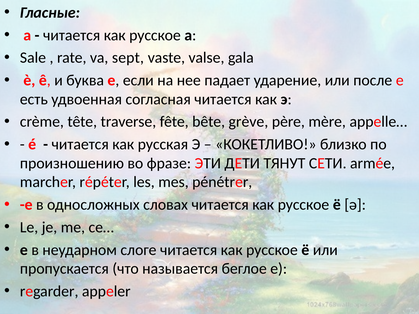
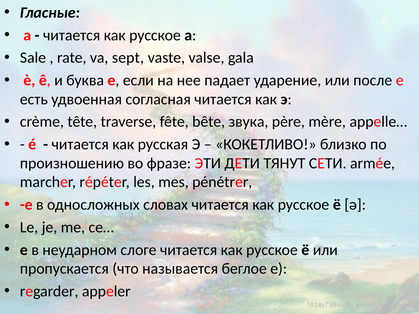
grève: grève -> звука
